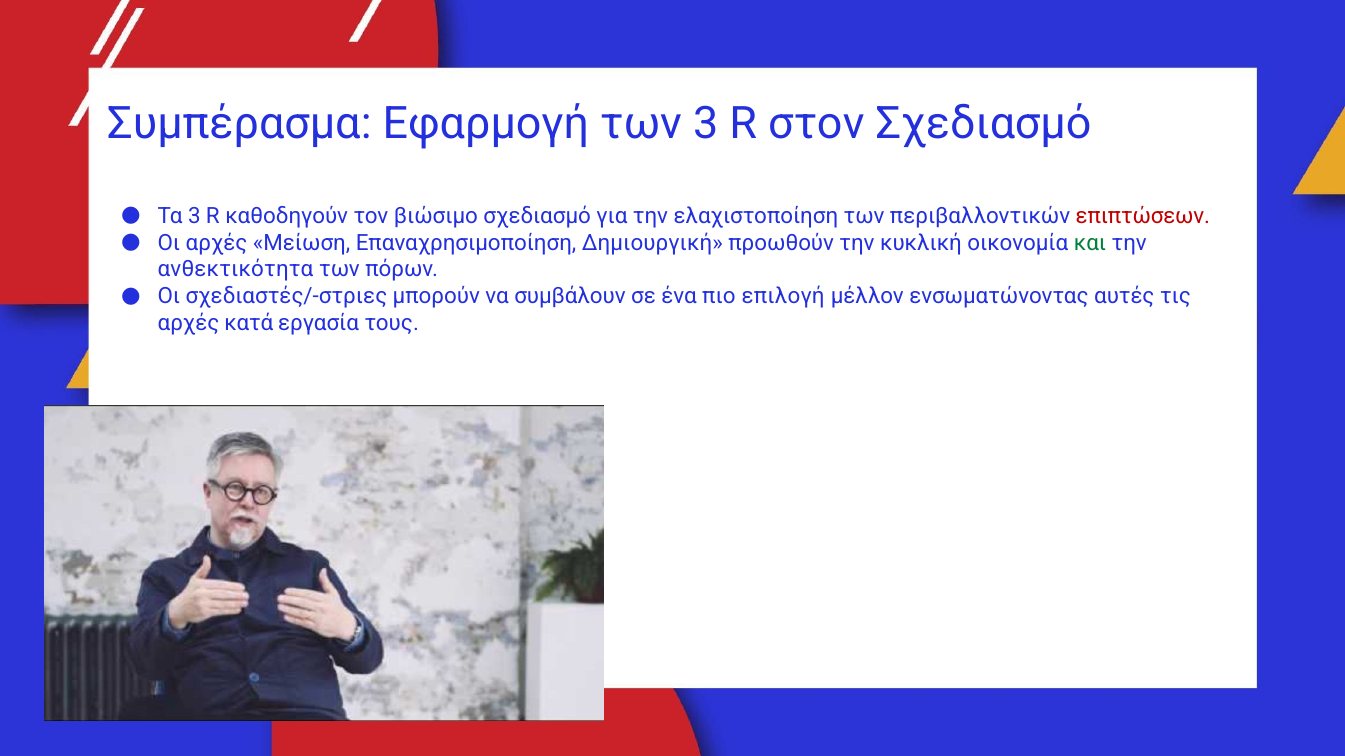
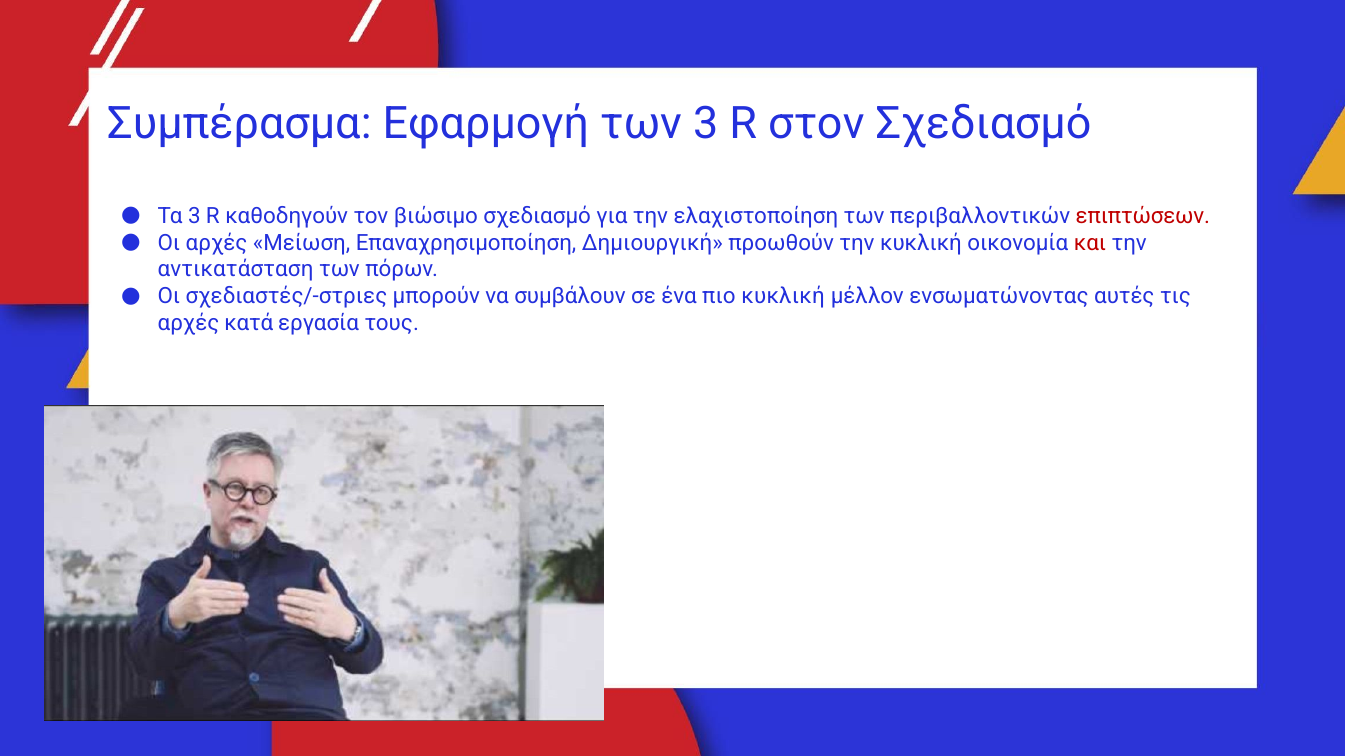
και colour: green -> red
ανθεκτικότητα: ανθεκτικότητα -> αντικατάσταση
πιο επιλογή: επιλογή -> κυκλική
